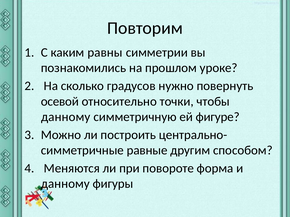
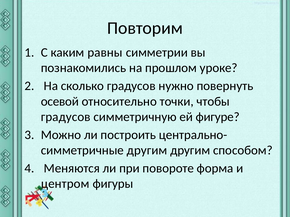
данному at (66, 117): данному -> градусов
равные at (147, 151): равные -> другим
данному at (65, 184): данному -> центром
